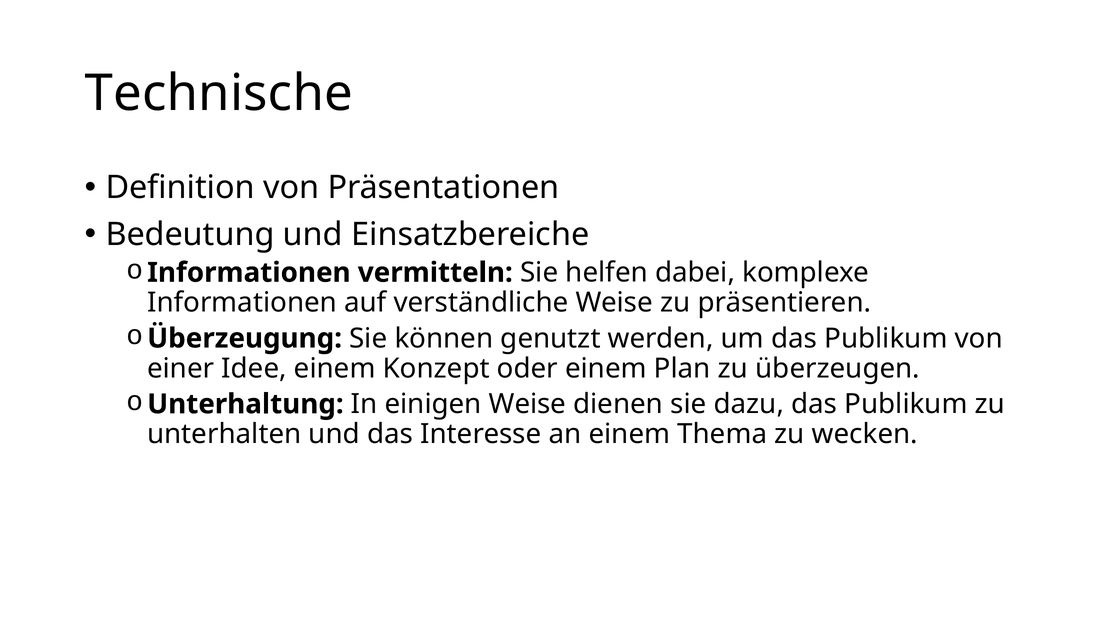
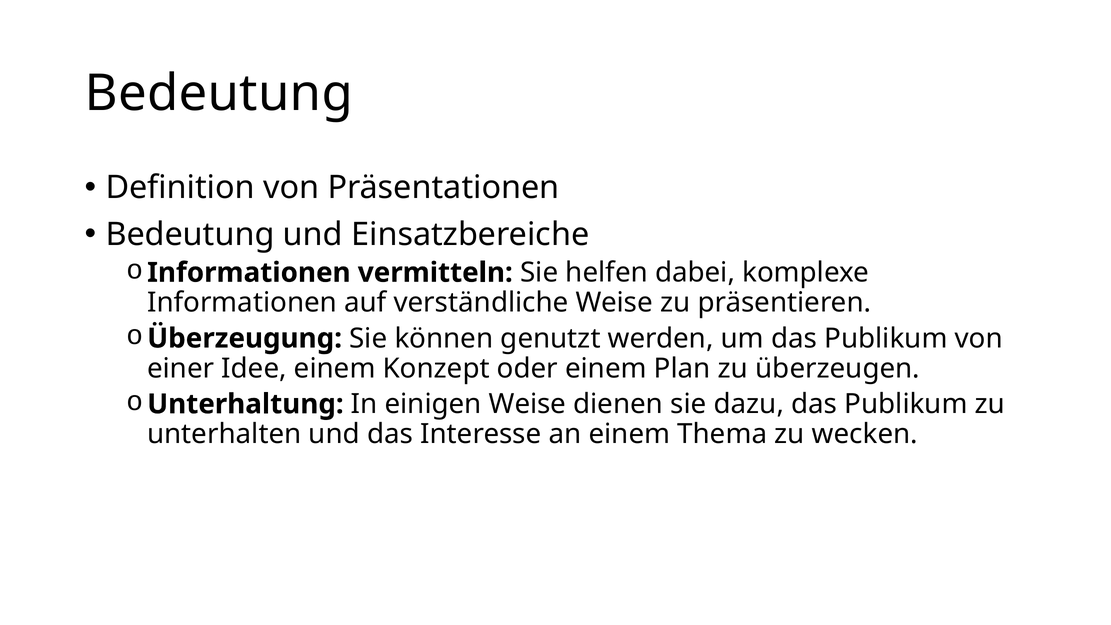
Technische at (219, 93): Technische -> Bedeutung
